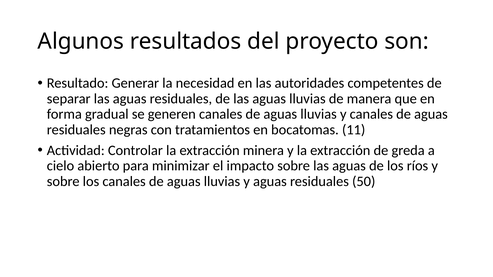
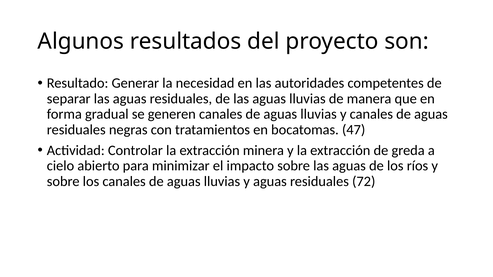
11: 11 -> 47
50: 50 -> 72
